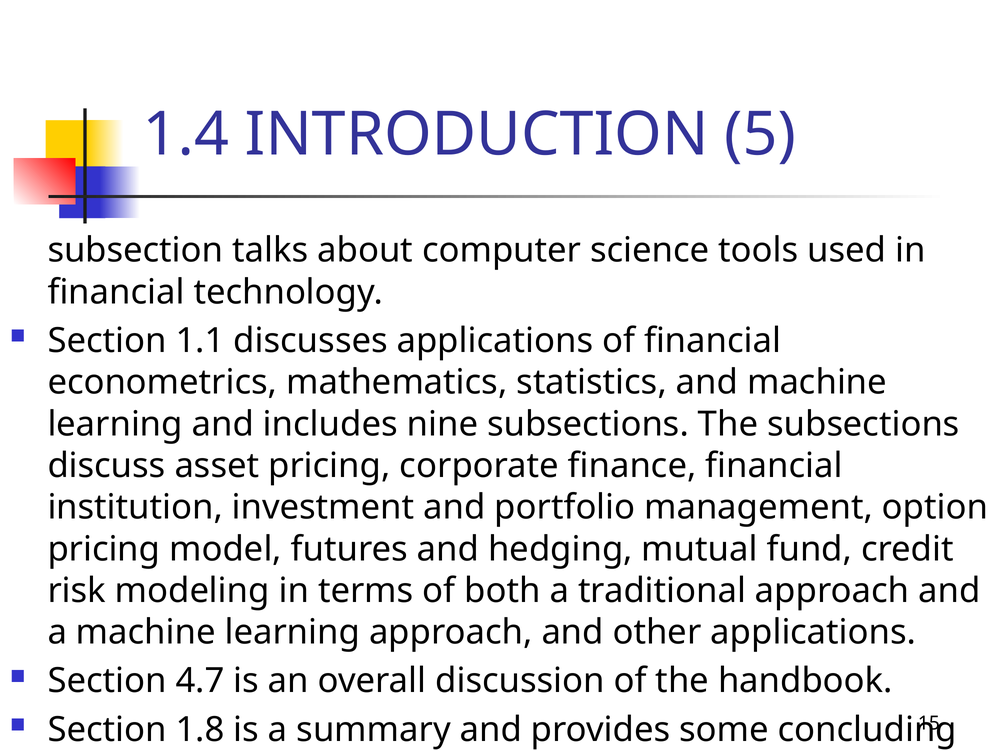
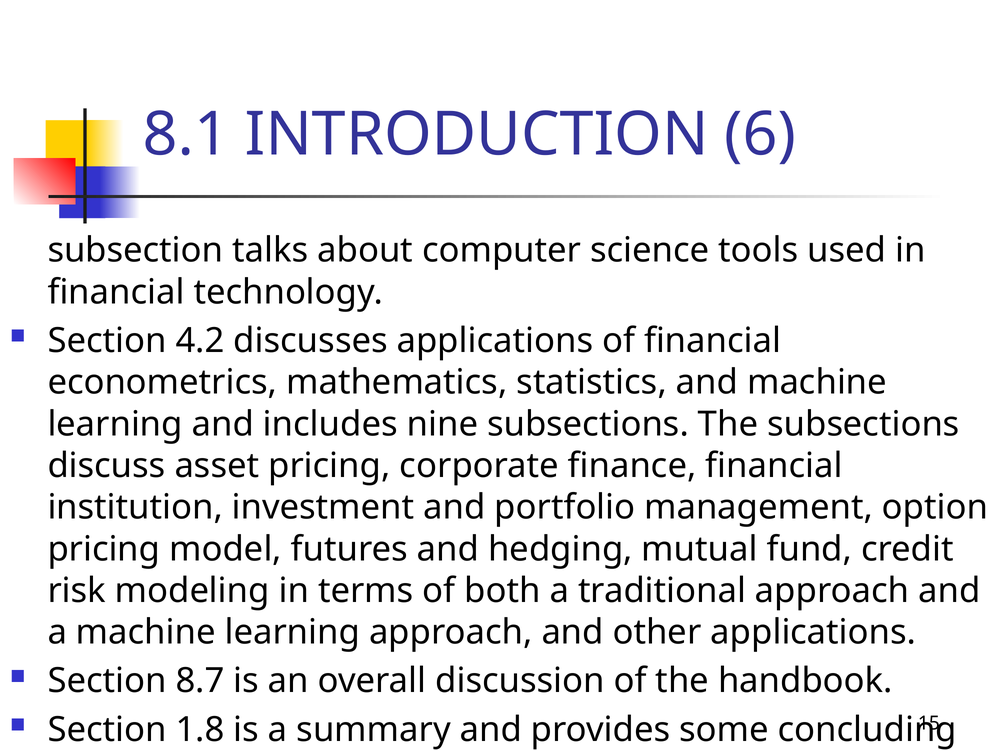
1.4: 1.4 -> 8.1
5: 5 -> 6
1.1: 1.1 -> 4.2
4.7: 4.7 -> 8.7
